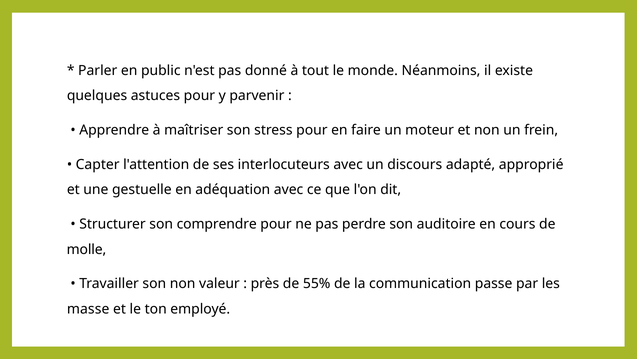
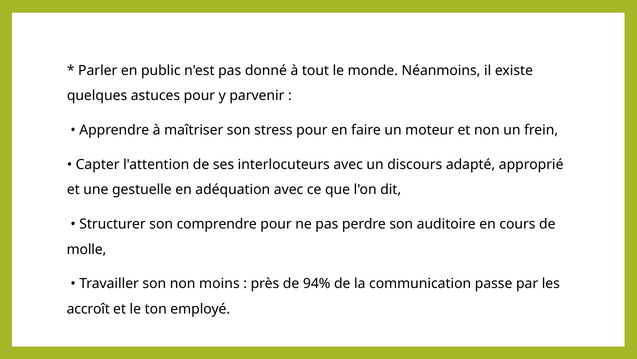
valeur: valeur -> moins
55%: 55% -> 94%
masse: masse -> accroît
